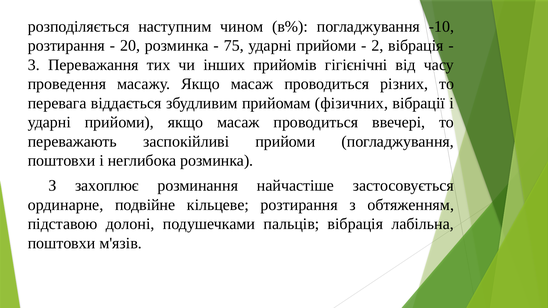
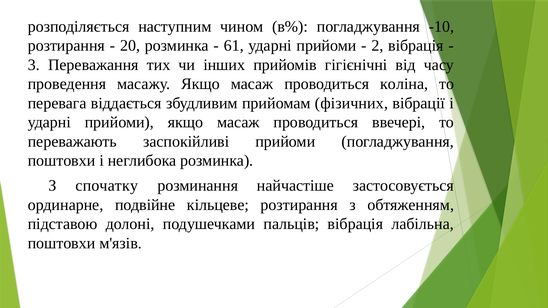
75: 75 -> 61
різних: різних -> коліна
захоплює: захоплює -> спочатку
